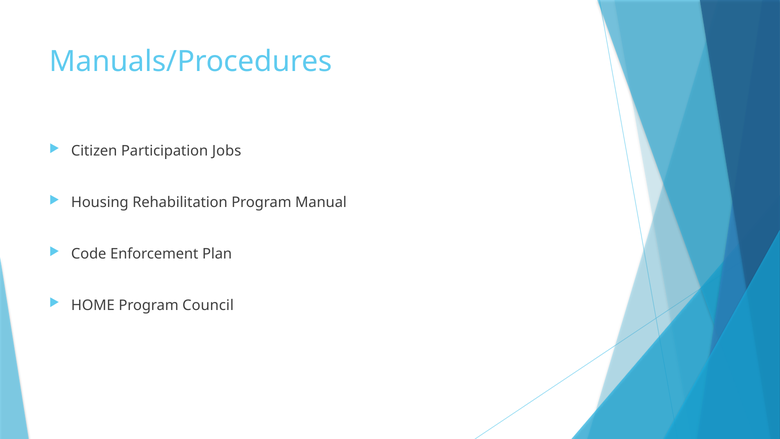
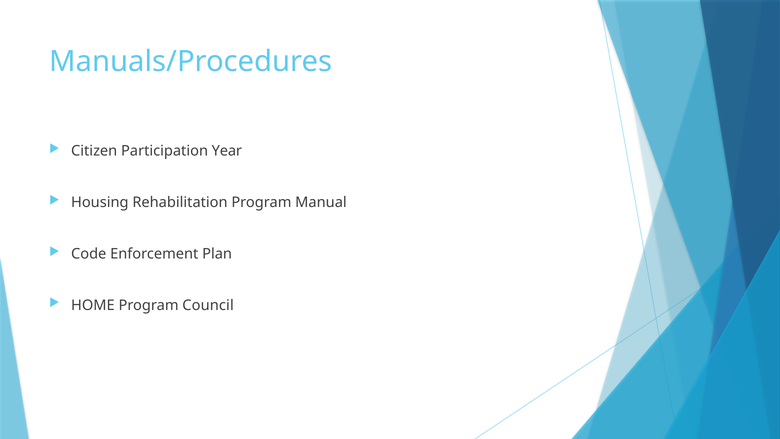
Jobs: Jobs -> Year
